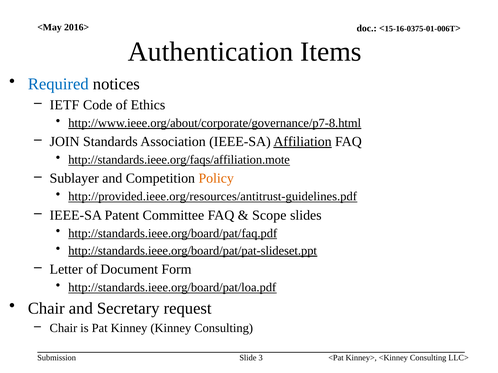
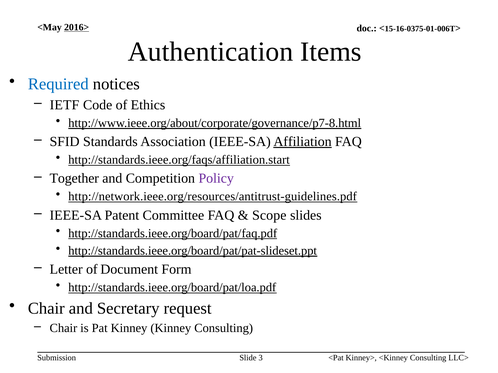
2016> underline: none -> present
JOIN: JOIN -> SFID
http://standards.ieee.org/faqs/affiliation.mote: http://standards.ieee.org/faqs/affiliation.mote -> http://standards.ieee.org/faqs/affiliation.start
Sublayer: Sublayer -> Together
Policy colour: orange -> purple
http://provided.ieee.org/resources/antitrust-guidelines.pdf: http://provided.ieee.org/resources/antitrust-guidelines.pdf -> http://network.ieee.org/resources/antitrust-guidelines.pdf
